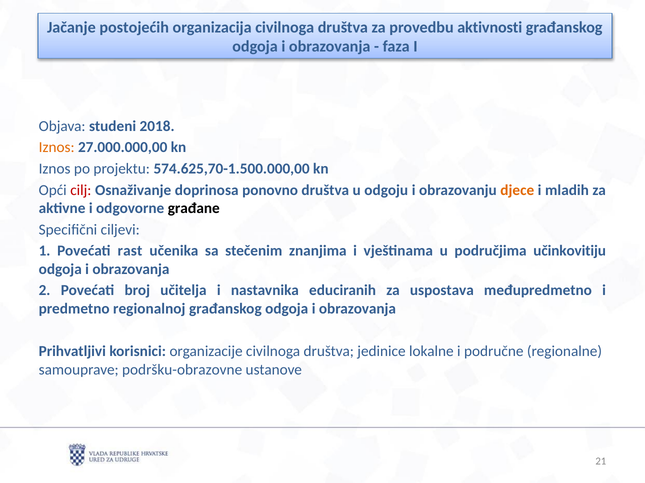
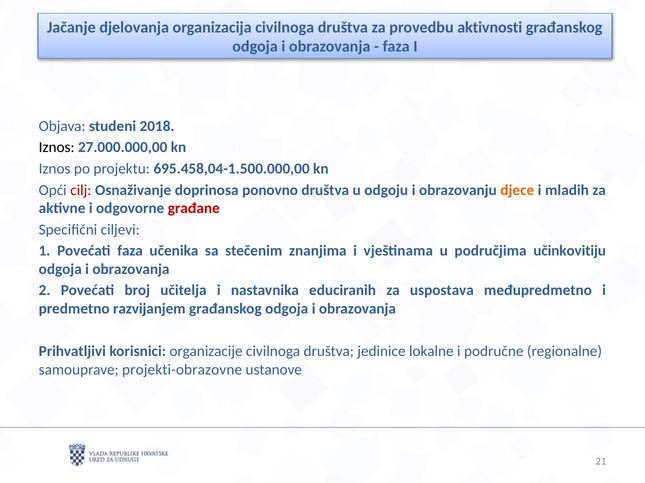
postojećih: postojećih -> djelovanja
Iznos at (57, 148) colour: orange -> black
574.625,70-1.500.000,00: 574.625,70-1.500.000,00 -> 695.458,04-1.500.000,00
građane colour: black -> red
Povećati rast: rast -> faza
regionalnoj: regionalnoj -> razvijanjem
podršku-obrazovne: podršku-obrazovne -> projekti-obrazovne
